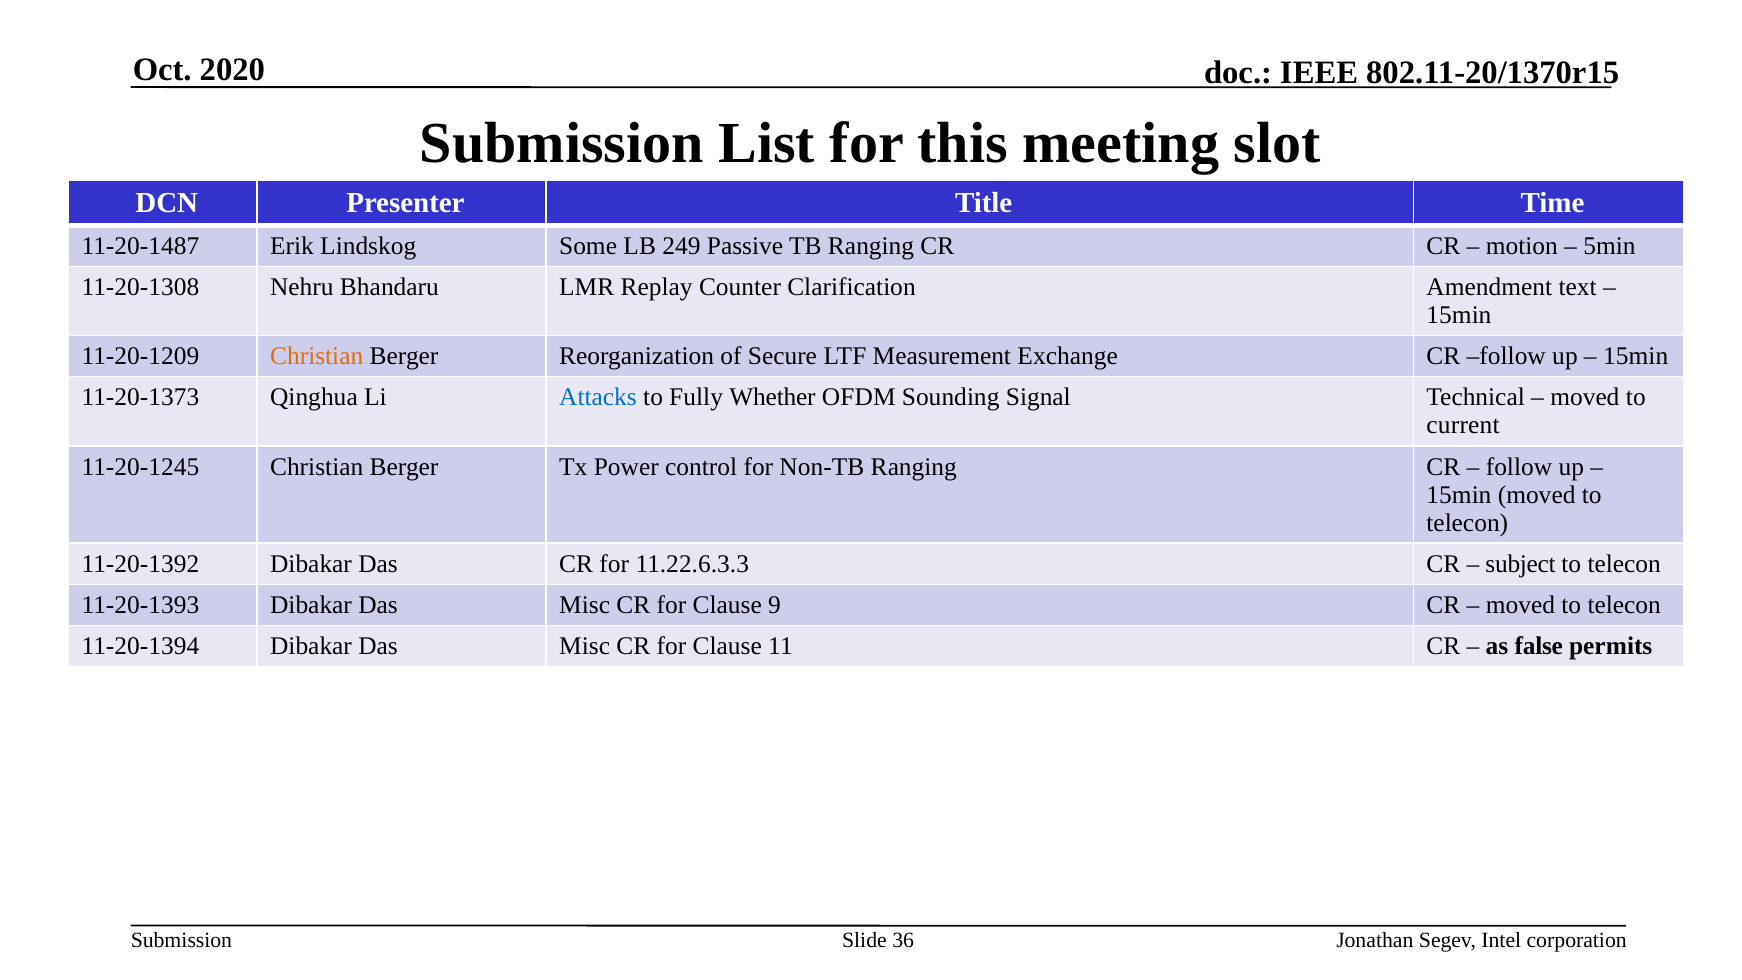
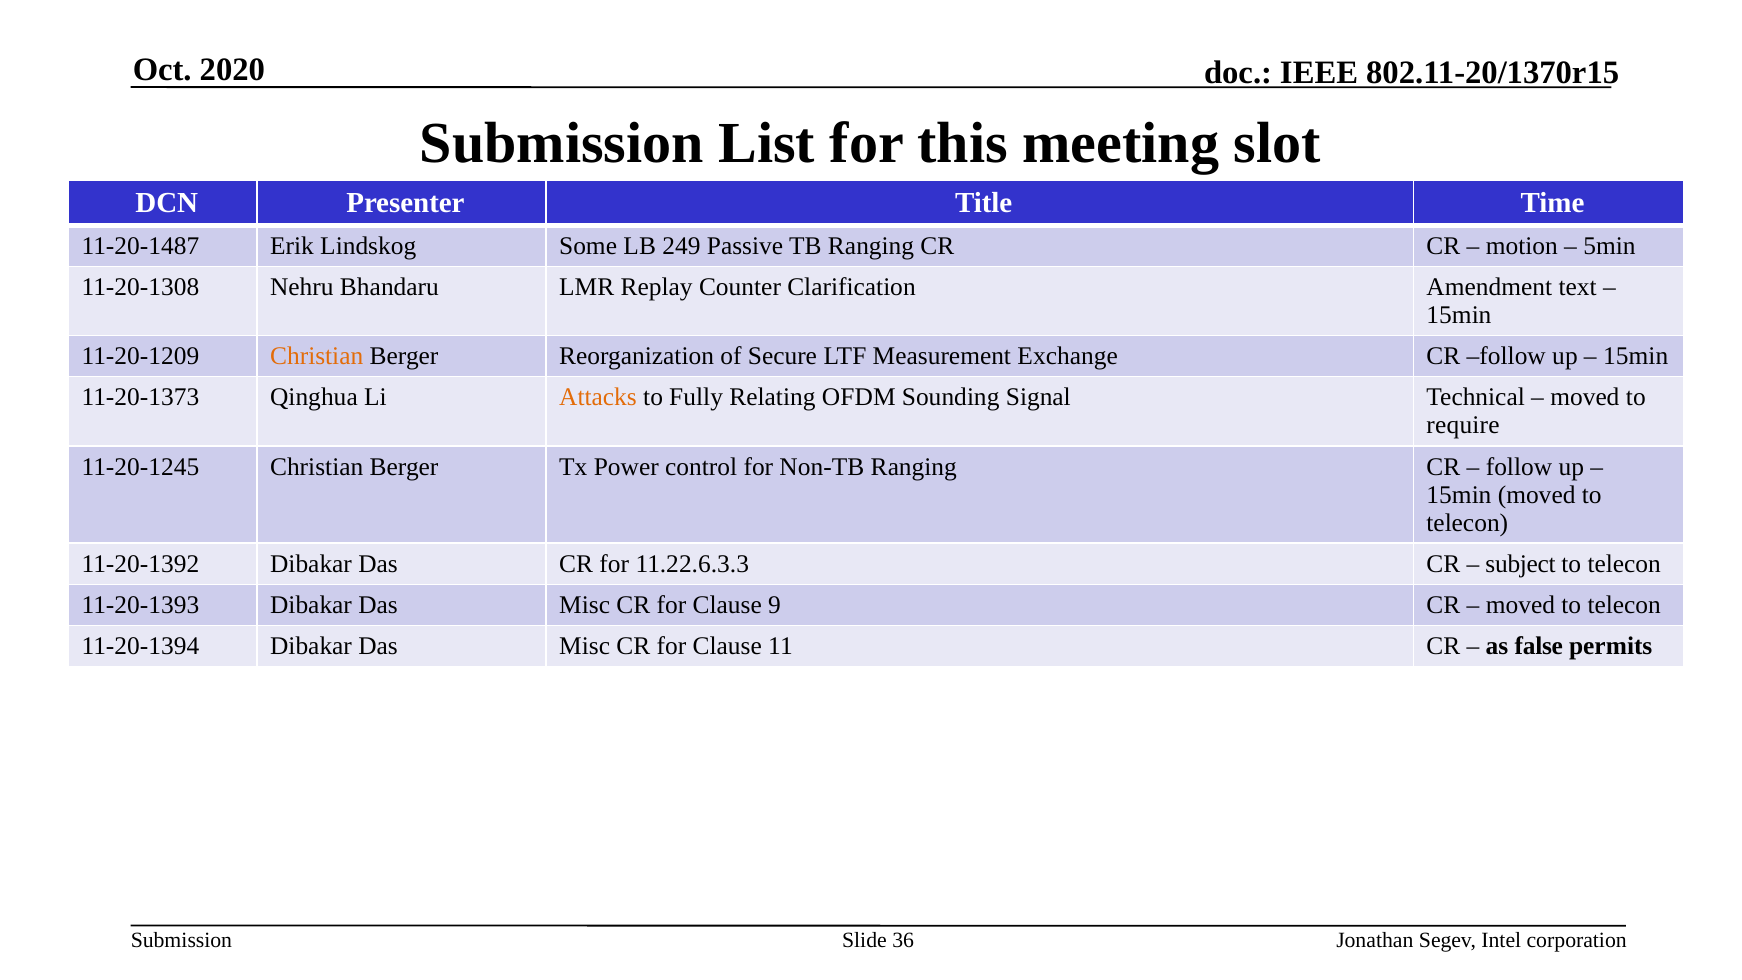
Attacks colour: blue -> orange
Whether: Whether -> Relating
current: current -> require
